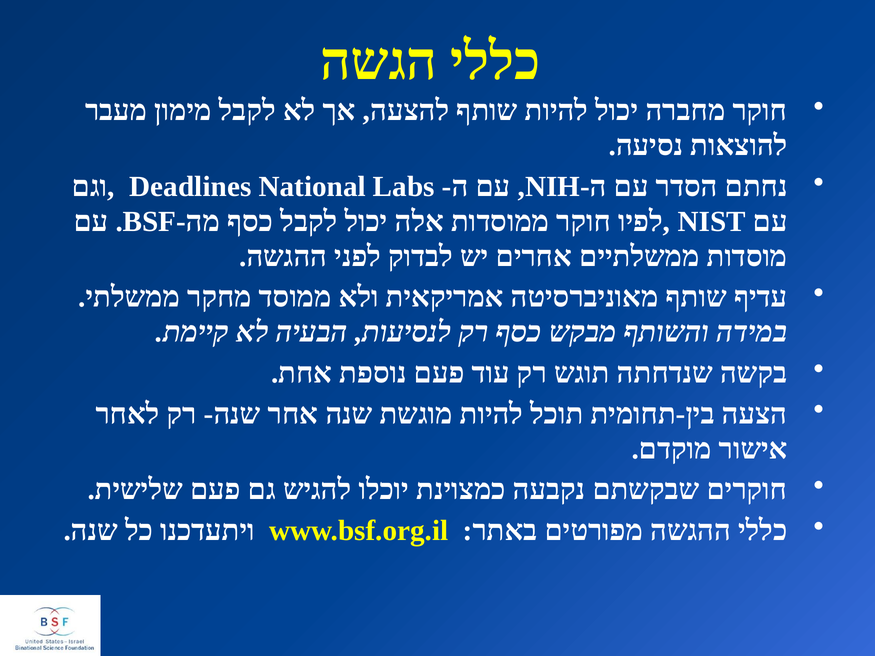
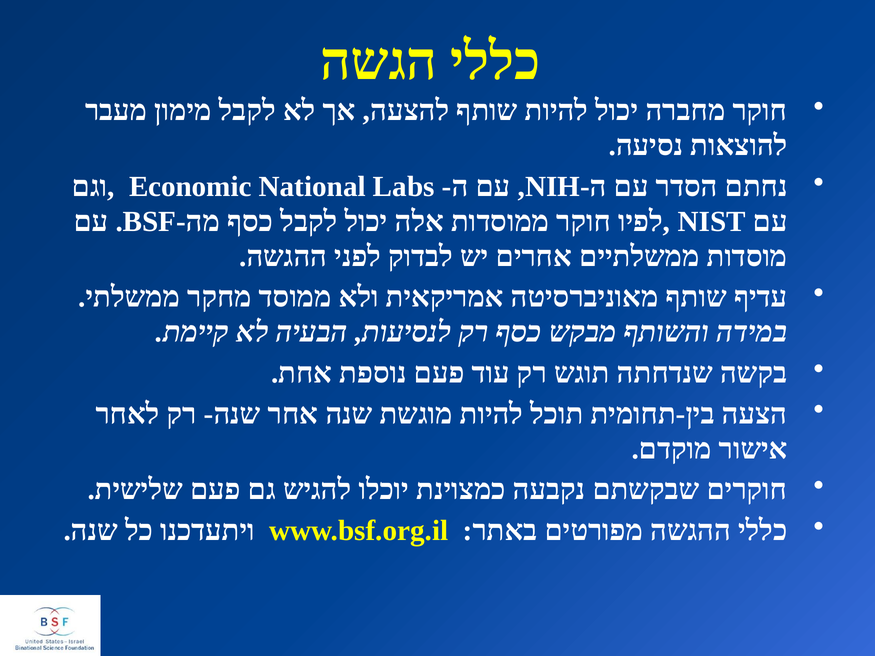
Deadlines: Deadlines -> Economic
